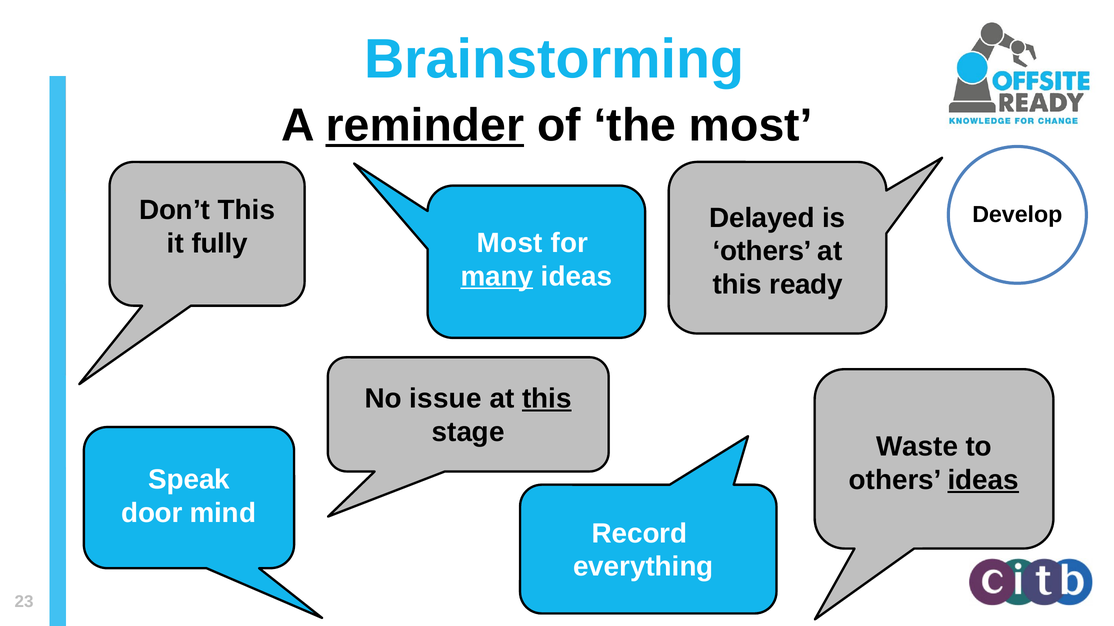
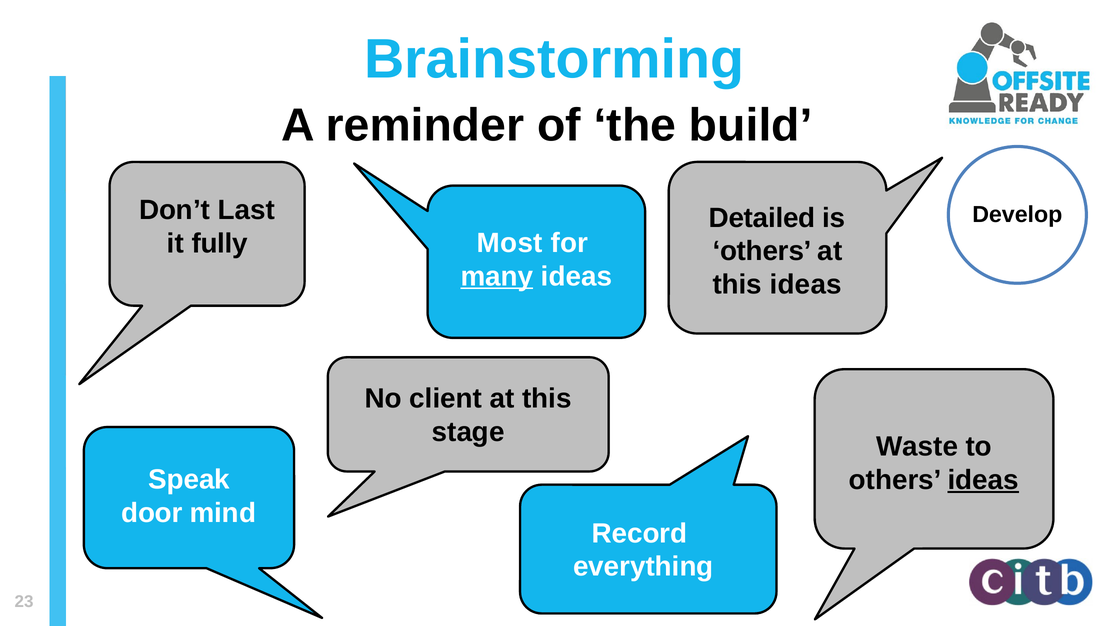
reminder underline: present -> none
the most: most -> build
Don’t This: This -> Last
Delayed: Delayed -> Detailed
this ready: ready -> ideas
issue: issue -> client
this at (547, 399) underline: present -> none
